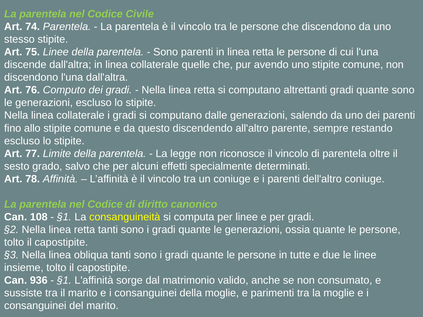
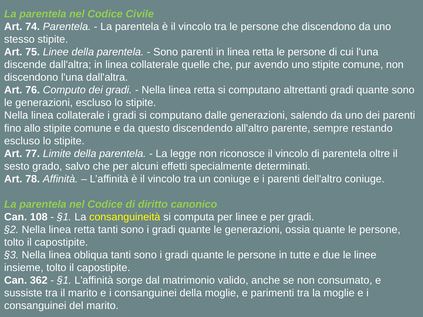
936: 936 -> 362
